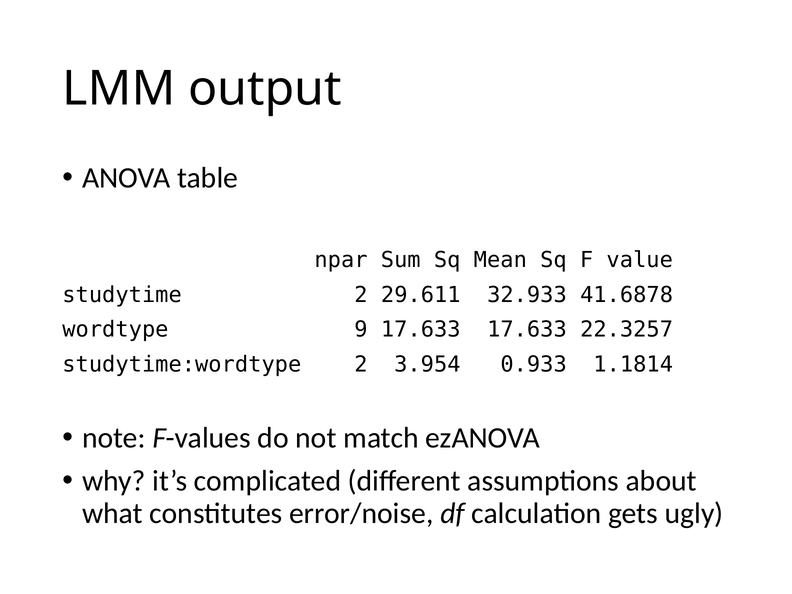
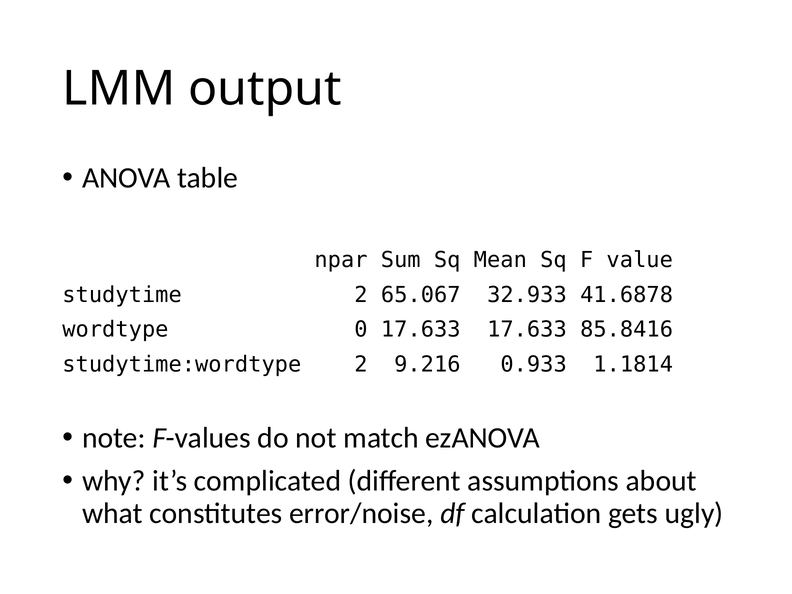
29.611: 29.611 -> 65.067
9: 9 -> 0
22.3257: 22.3257 -> 85.8416
3.954: 3.954 -> 9.216
